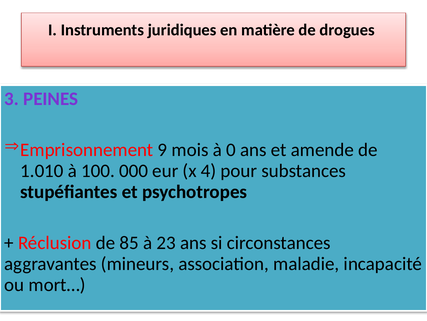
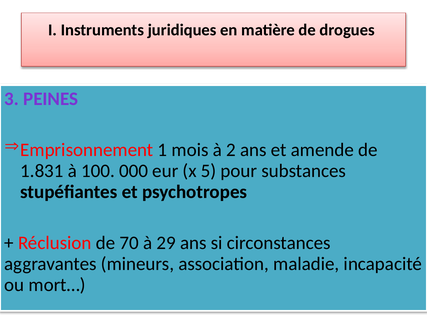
9: 9 -> 1
0: 0 -> 2
1.010: 1.010 -> 1.831
4: 4 -> 5
85: 85 -> 70
23: 23 -> 29
